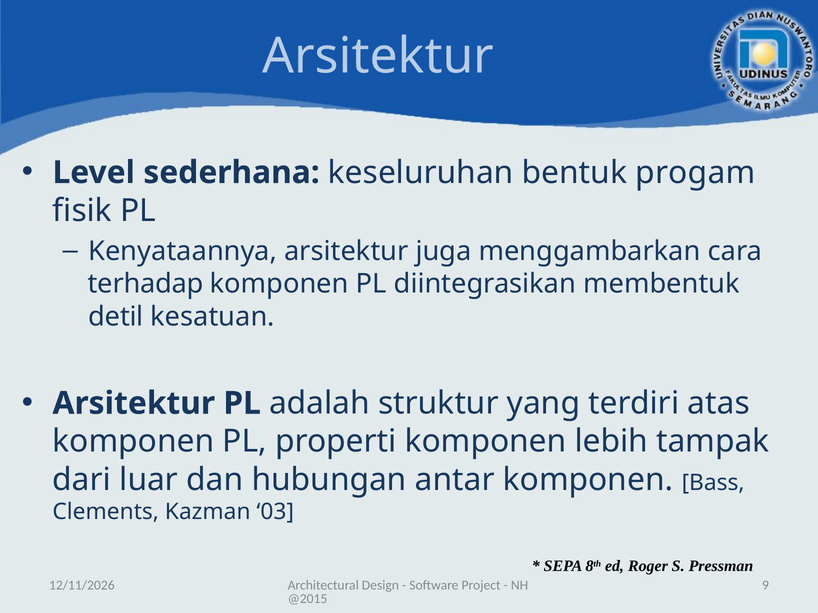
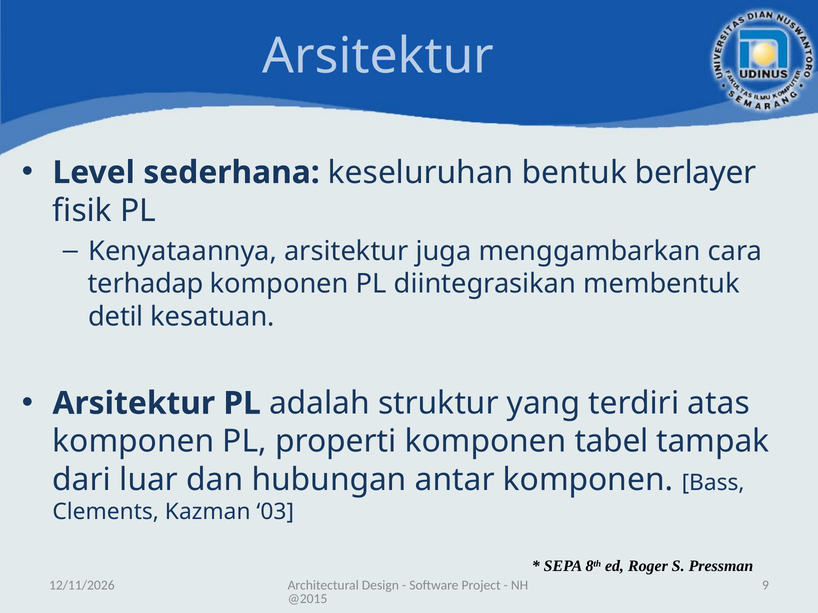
progam: progam -> berlayer
lebih: lebih -> tabel
